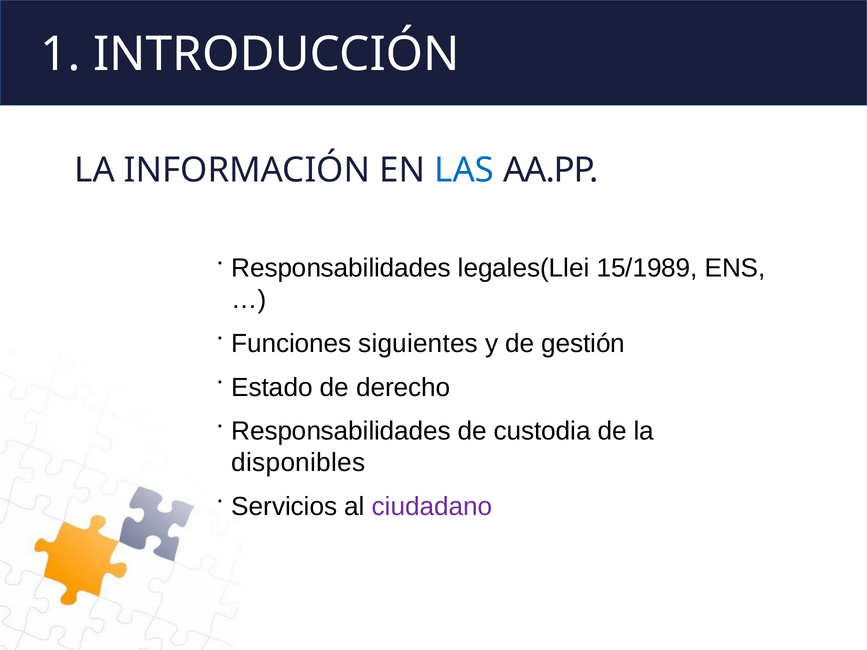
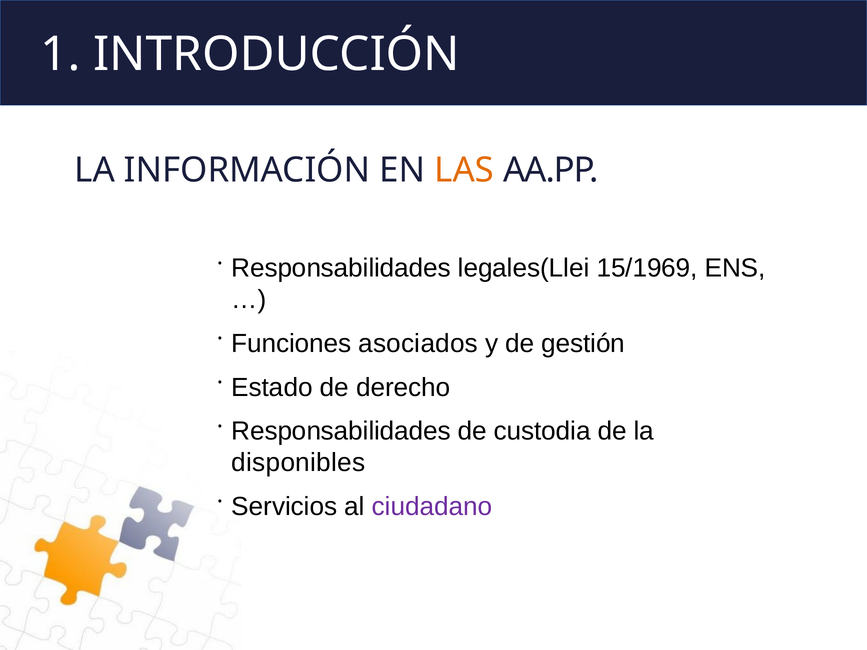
LAS colour: blue -> orange
15/1989: 15/1989 -> 15/1969
siguientes: siguientes -> asociados
